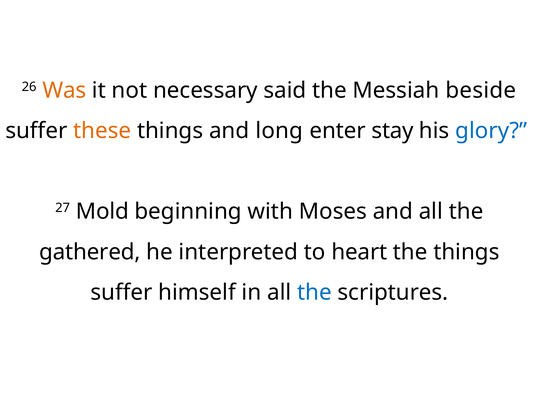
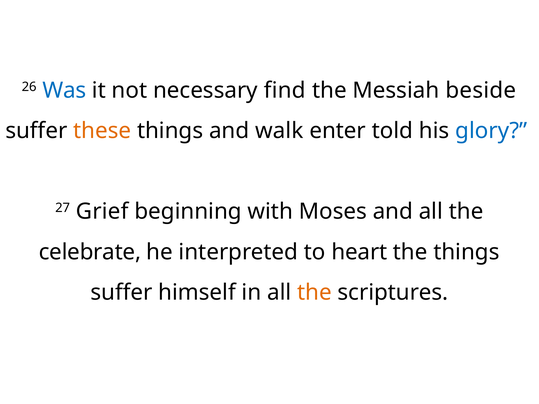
Was colour: orange -> blue
said: said -> find
long: long -> walk
stay: stay -> told
Mold: Mold -> Grief
gathered: gathered -> celebrate
the at (314, 293) colour: blue -> orange
